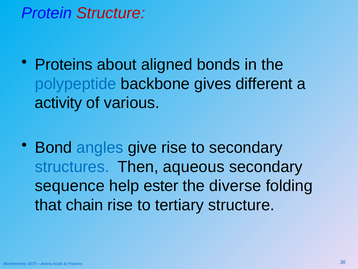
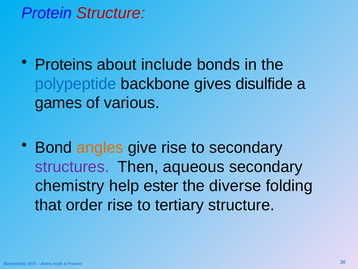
aligned: aligned -> include
different: different -> disulfide
activity: activity -> games
angles colour: blue -> orange
structures colour: blue -> purple
sequence: sequence -> chemistry
chain: chain -> order
